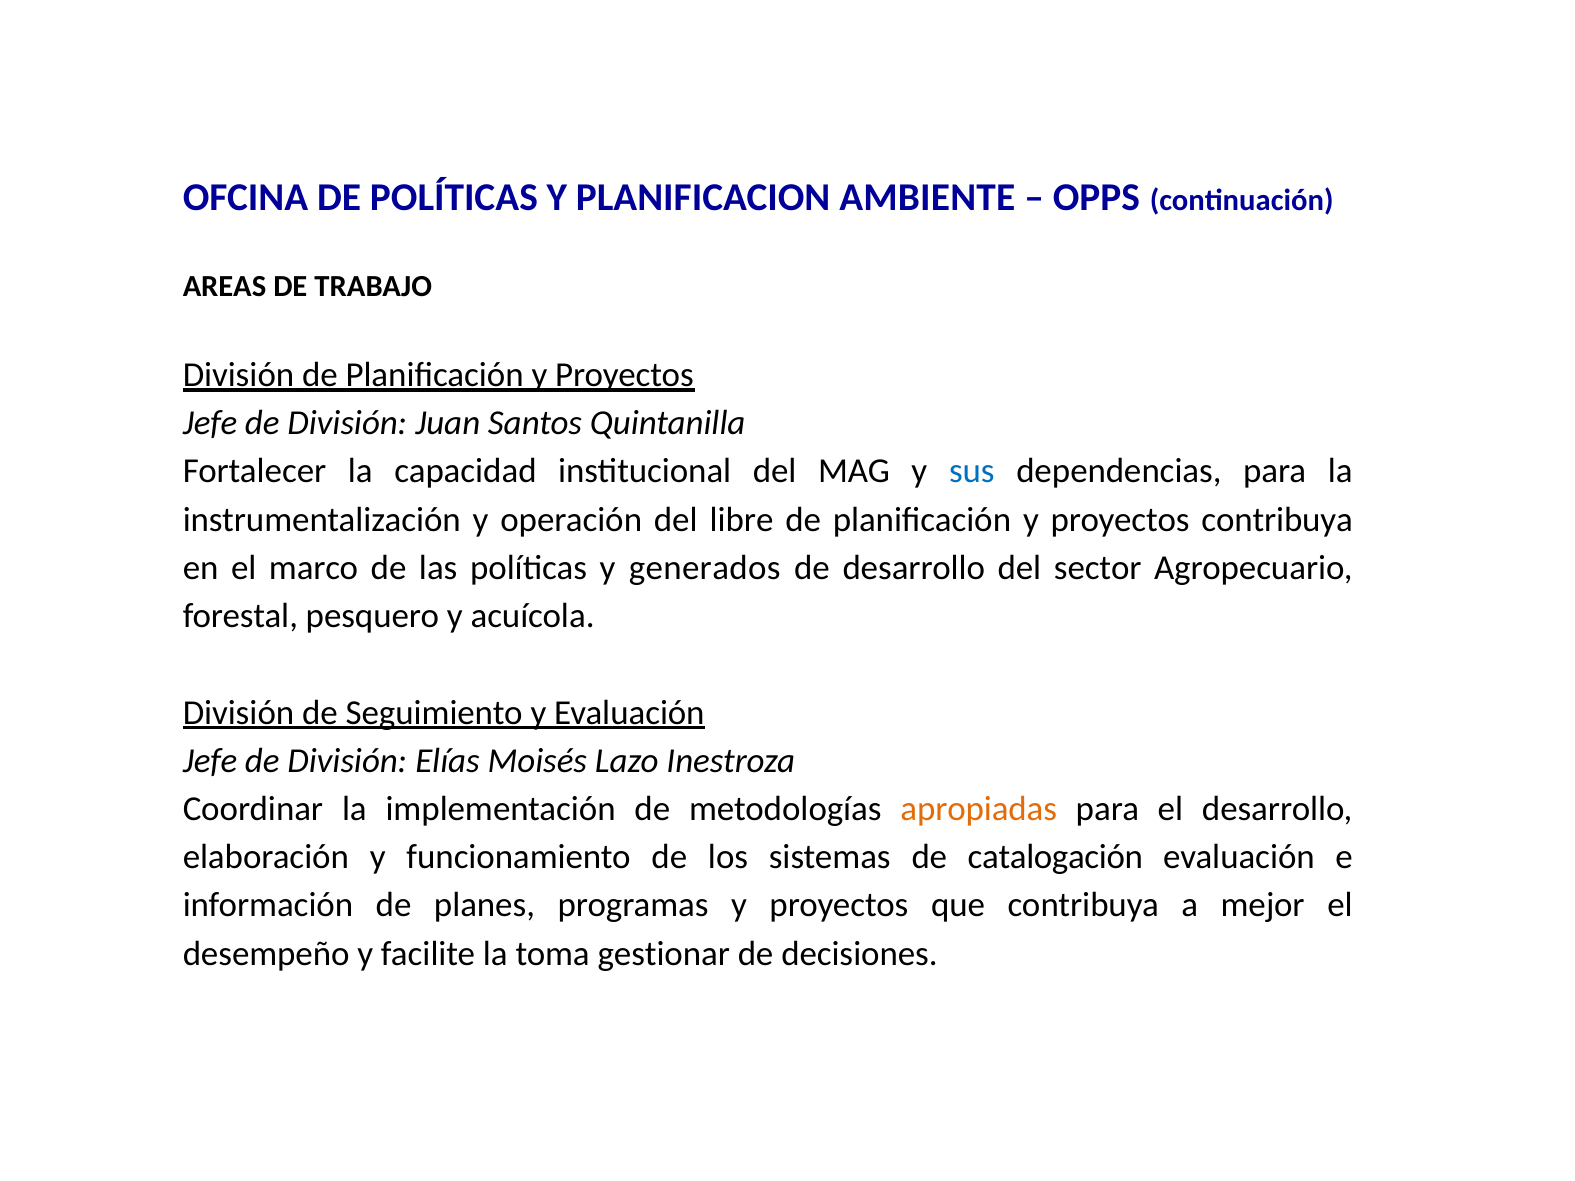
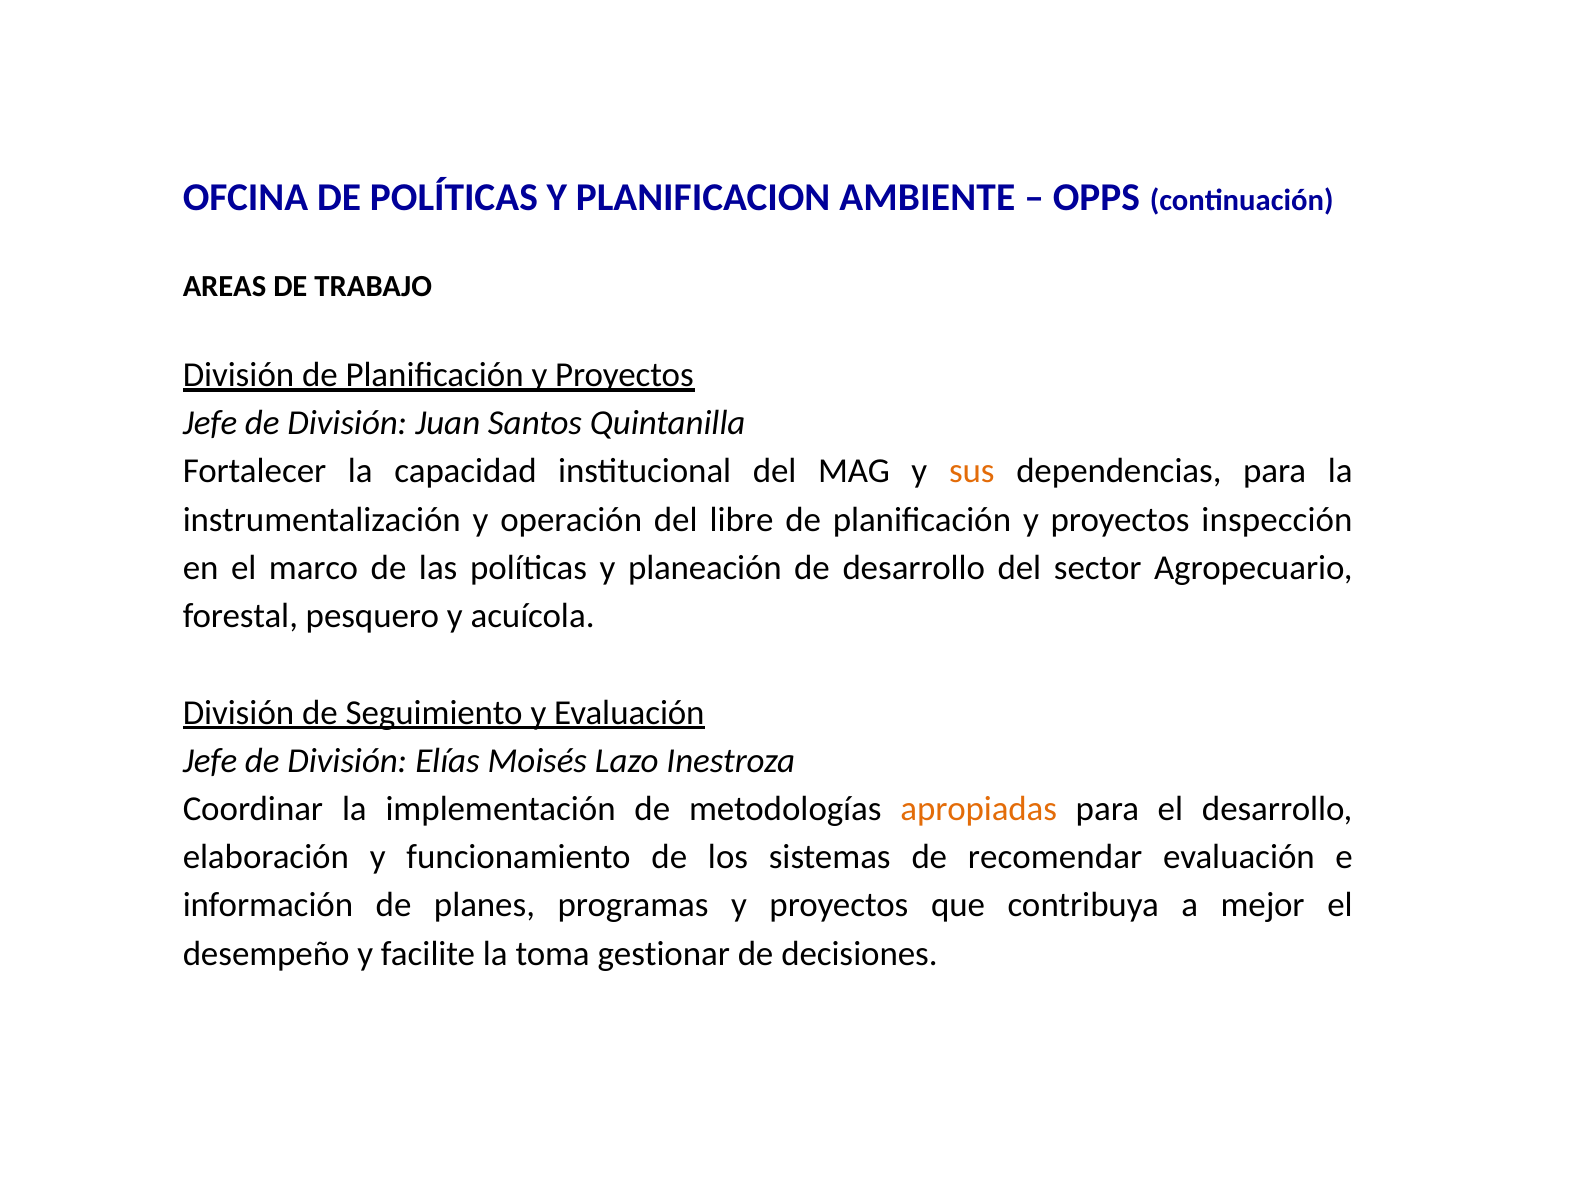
sus colour: blue -> orange
proyectos contribuya: contribuya -> inspección
generados: generados -> planeación
catalogación: catalogación -> recomendar
